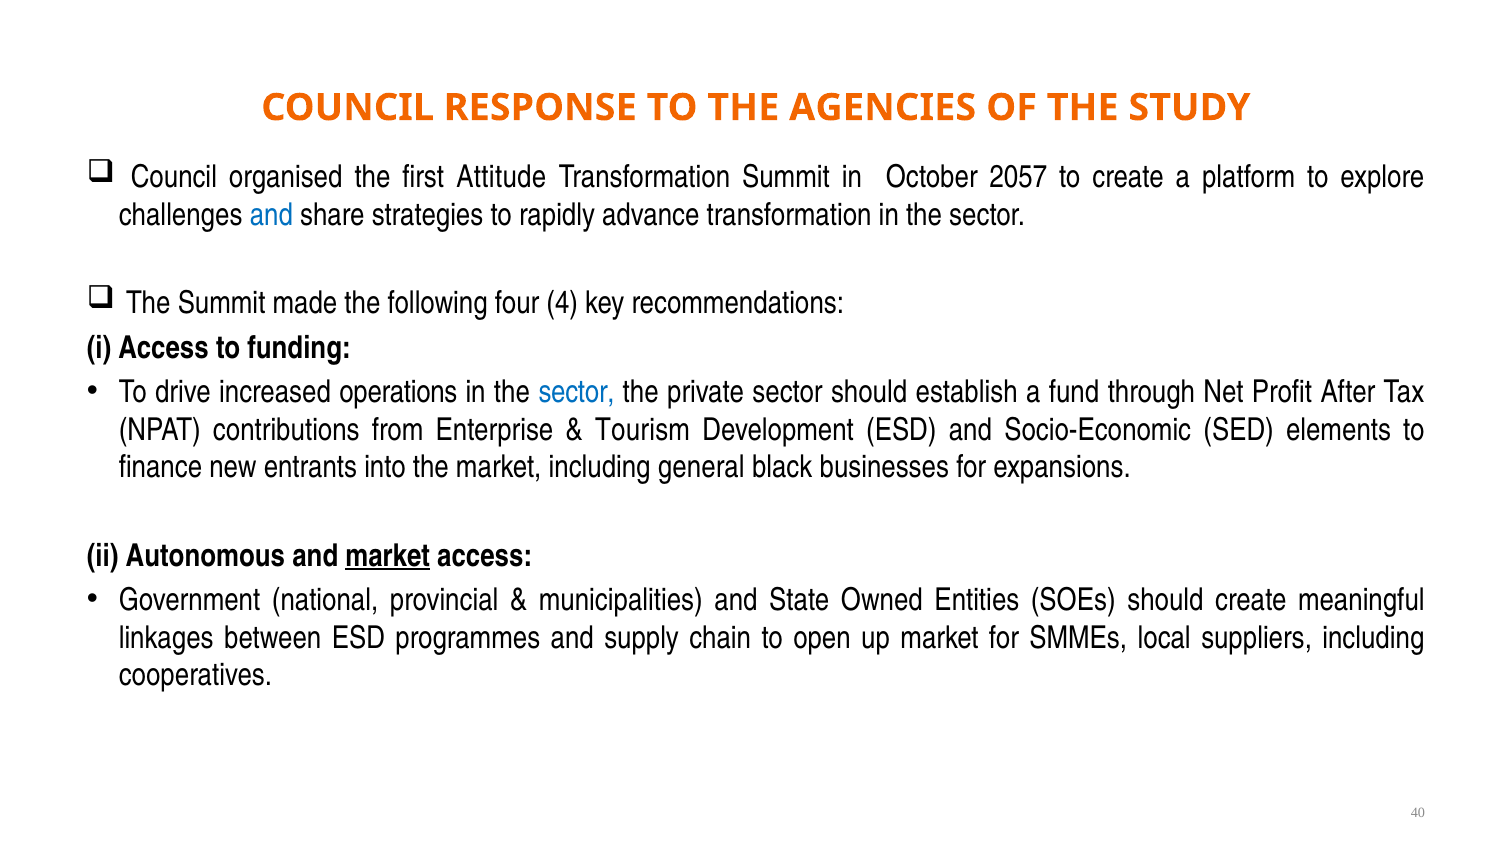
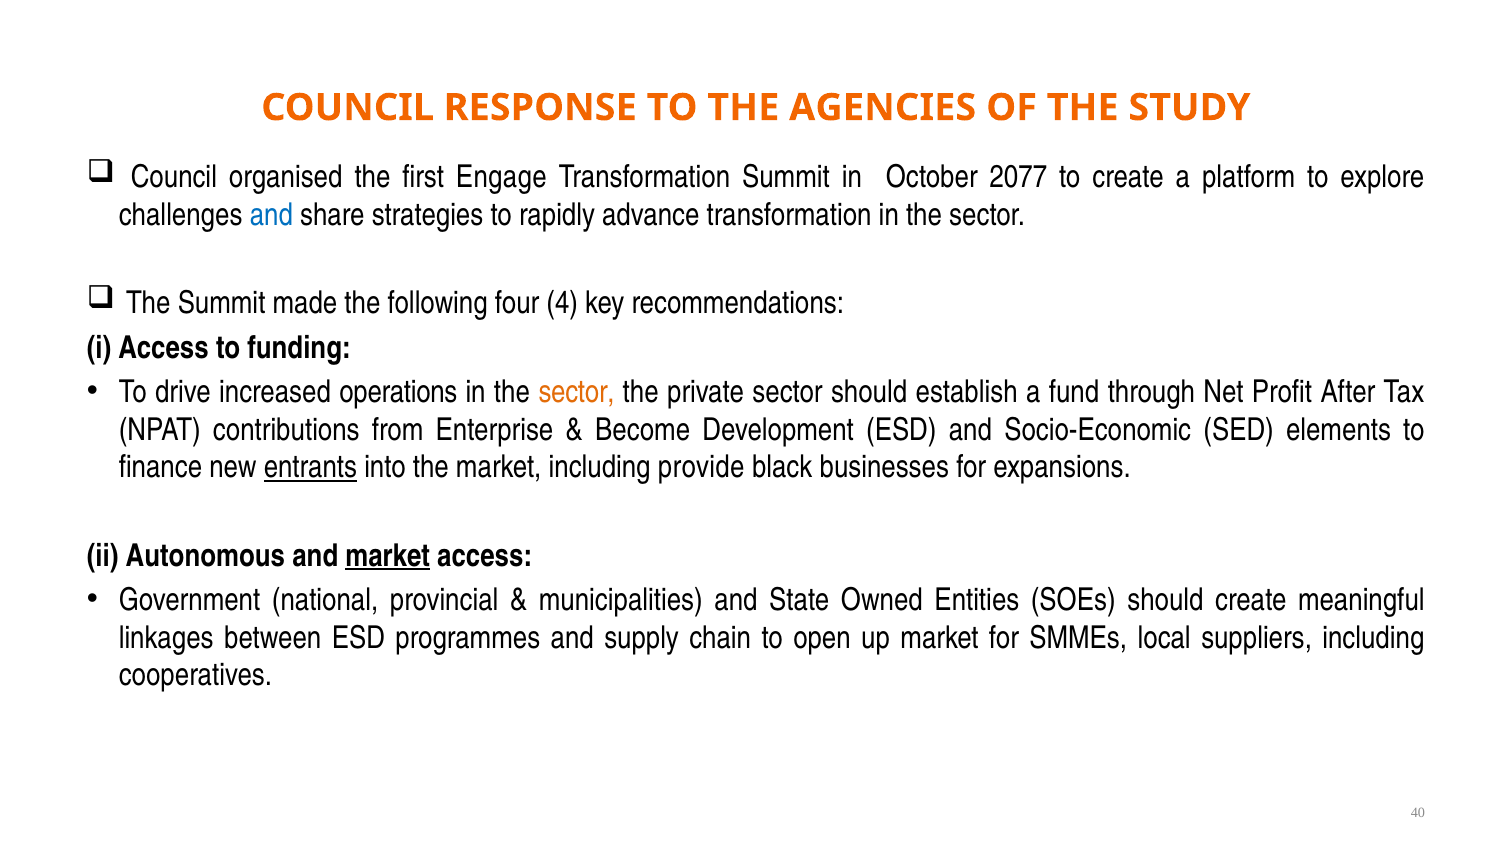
Attitude: Attitude -> Engage
2057: 2057 -> 2077
sector at (577, 392) colour: blue -> orange
Tourism: Tourism -> Become
entrants underline: none -> present
general: general -> provide
